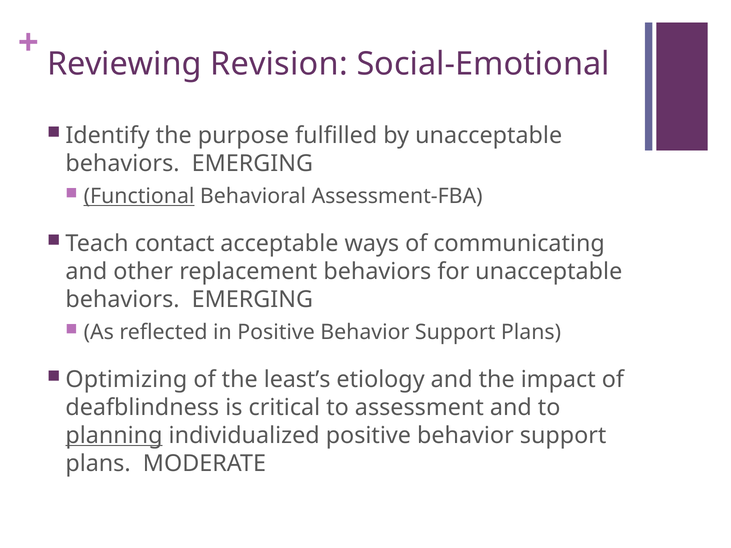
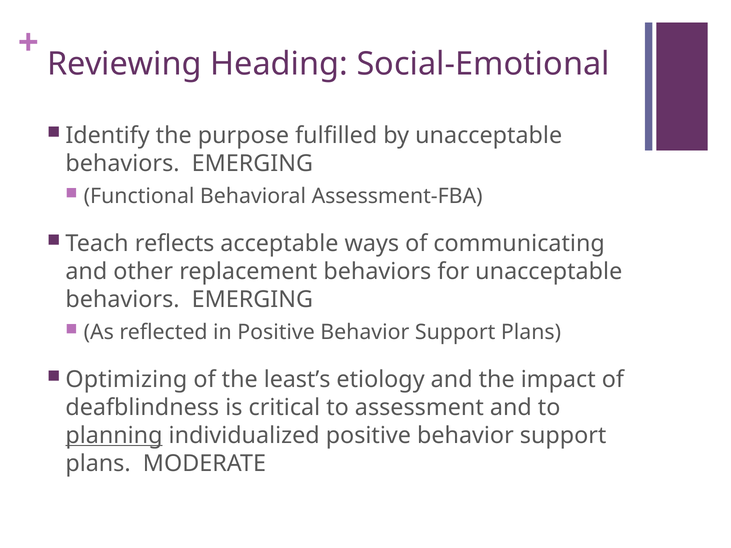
Revision: Revision -> Heading
Functional underline: present -> none
contact: contact -> reflects
